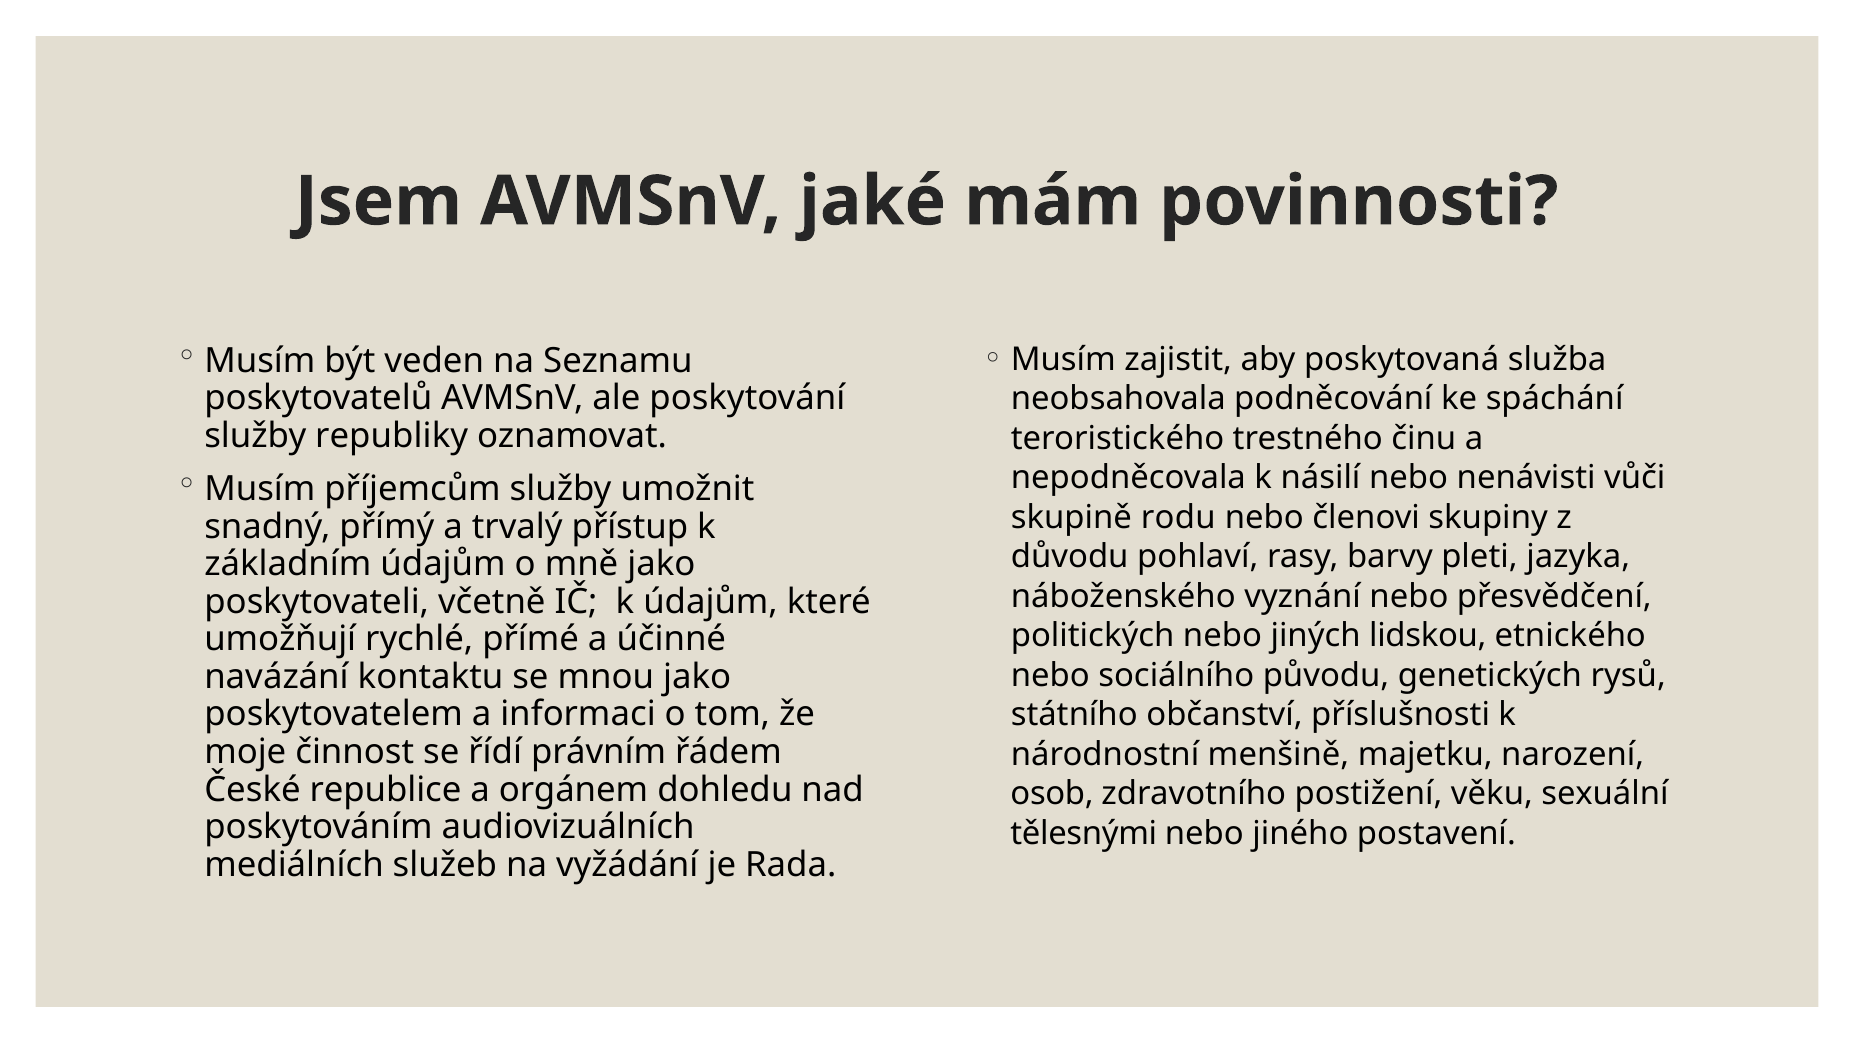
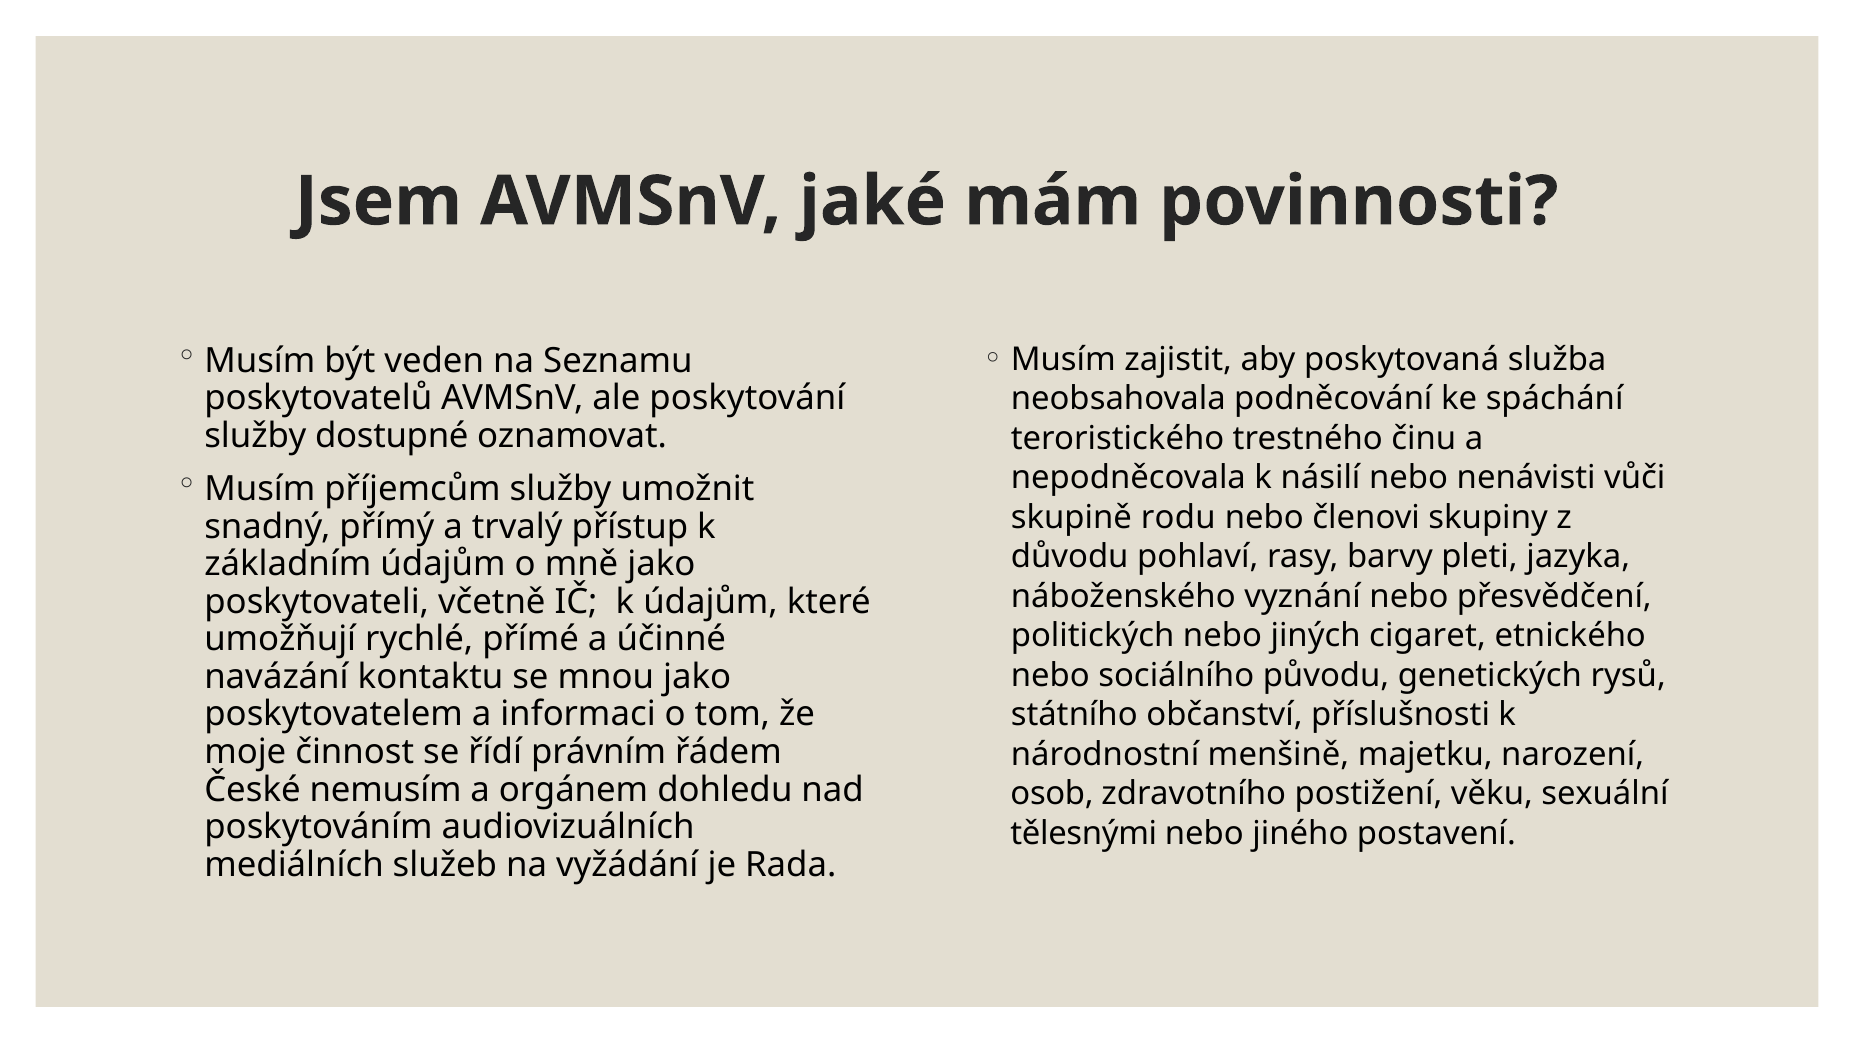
republiky: republiky -> dostupné
lidskou: lidskou -> cigaret
republice: republice -> nemusím
